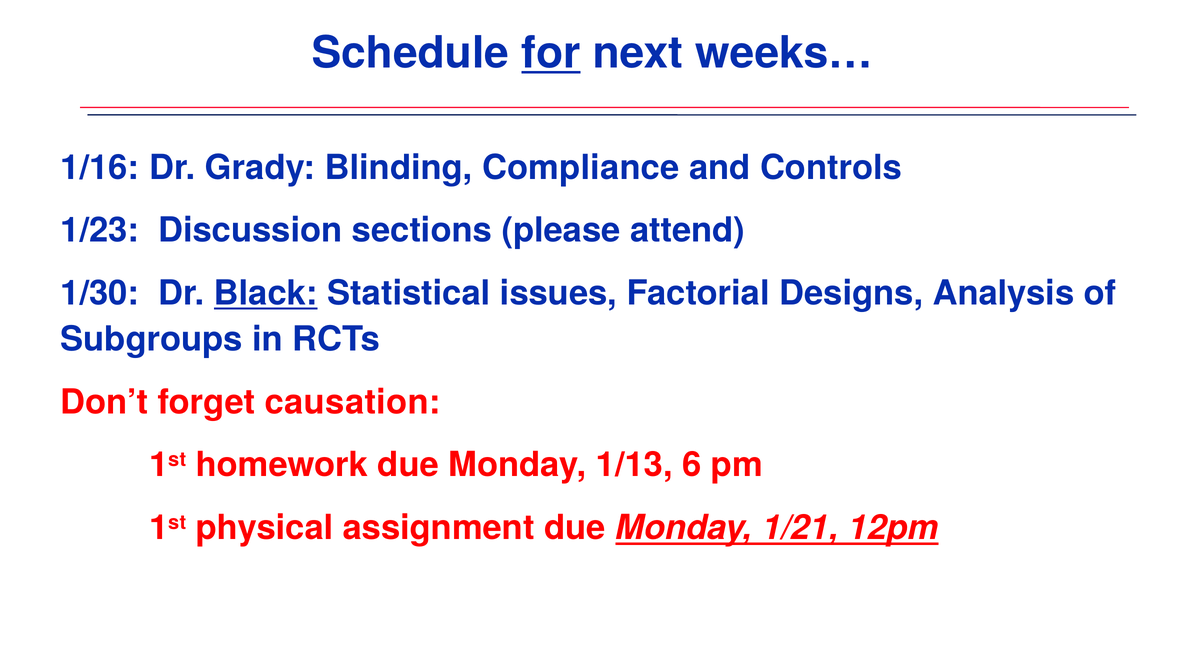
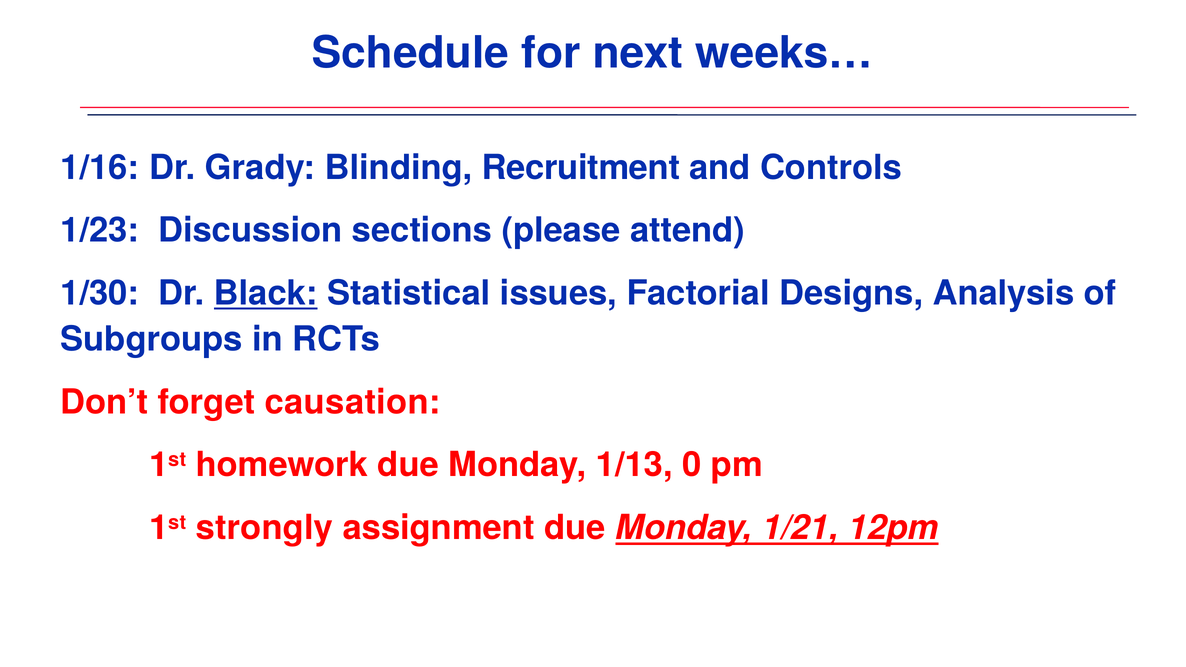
for underline: present -> none
Compliance: Compliance -> Recruitment
6: 6 -> 0
physical: physical -> strongly
